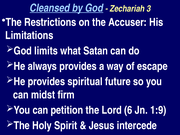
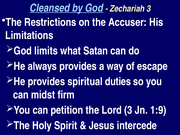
future: future -> duties
Lord 6: 6 -> 3
